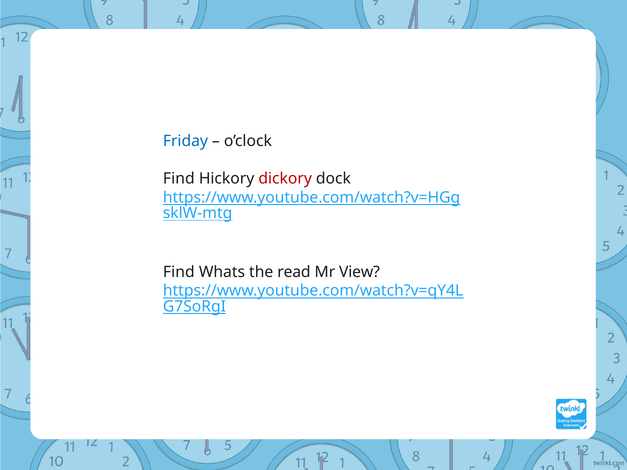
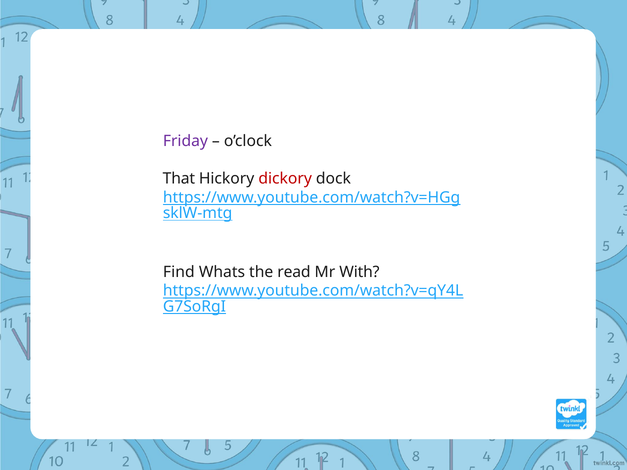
Friday colour: blue -> purple
Find at (179, 179): Find -> That
View: View -> With
